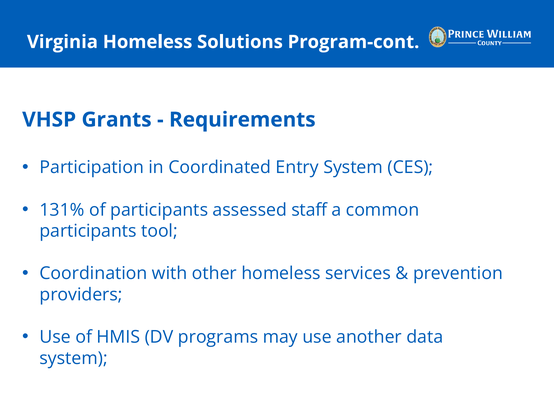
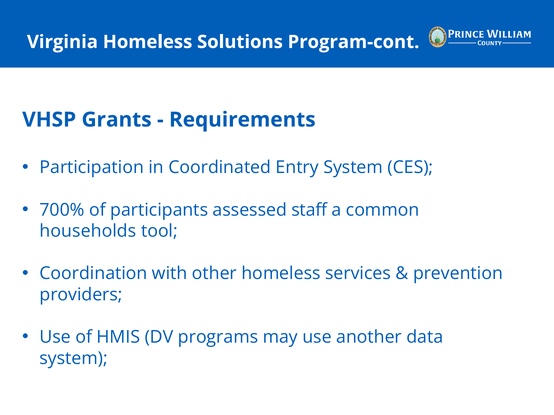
131%: 131% -> 700%
participants at (88, 231): participants -> households
